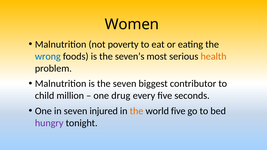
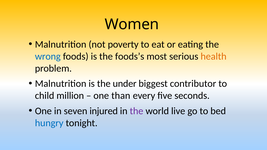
seven’s: seven’s -> foods’s
the seven: seven -> under
drug: drug -> than
the at (137, 111) colour: orange -> purple
world five: five -> live
hungry colour: purple -> blue
